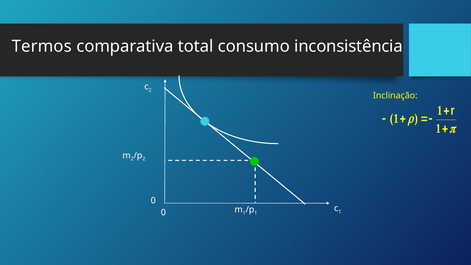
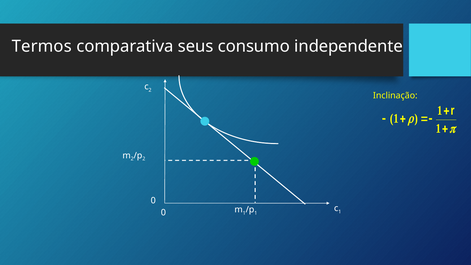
total: total -> seus
inconsistência: inconsistência -> independente
